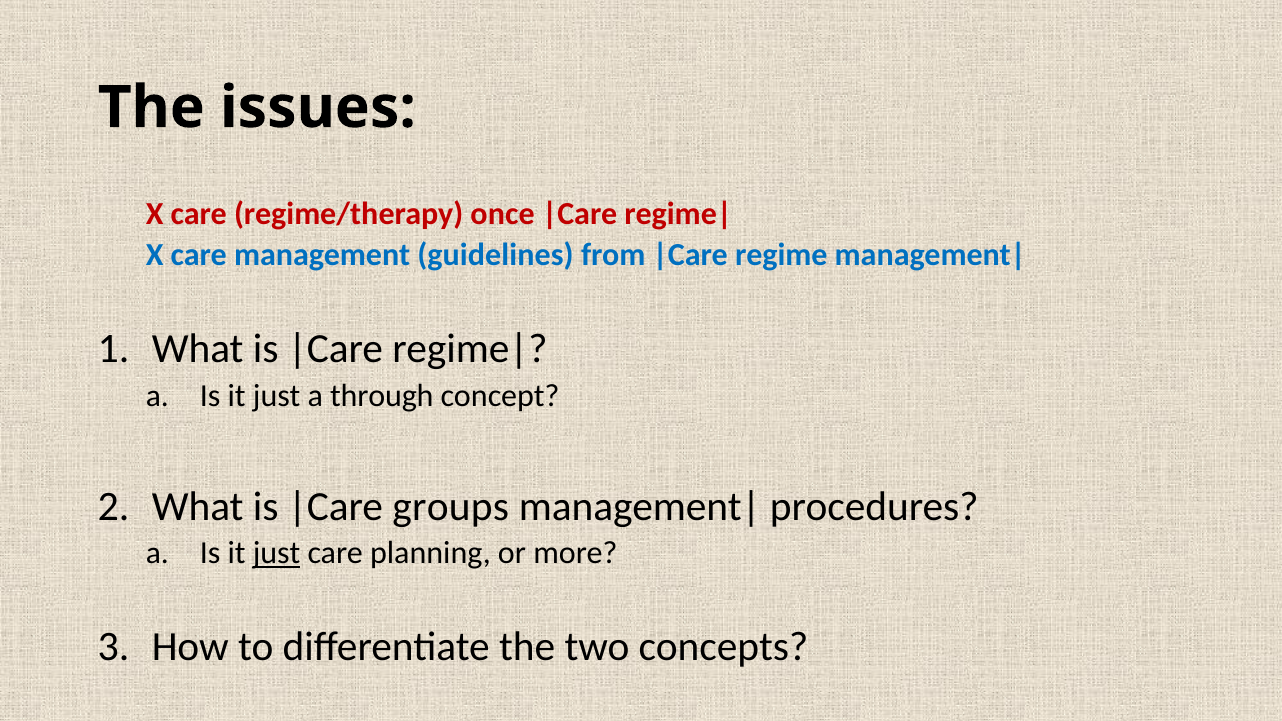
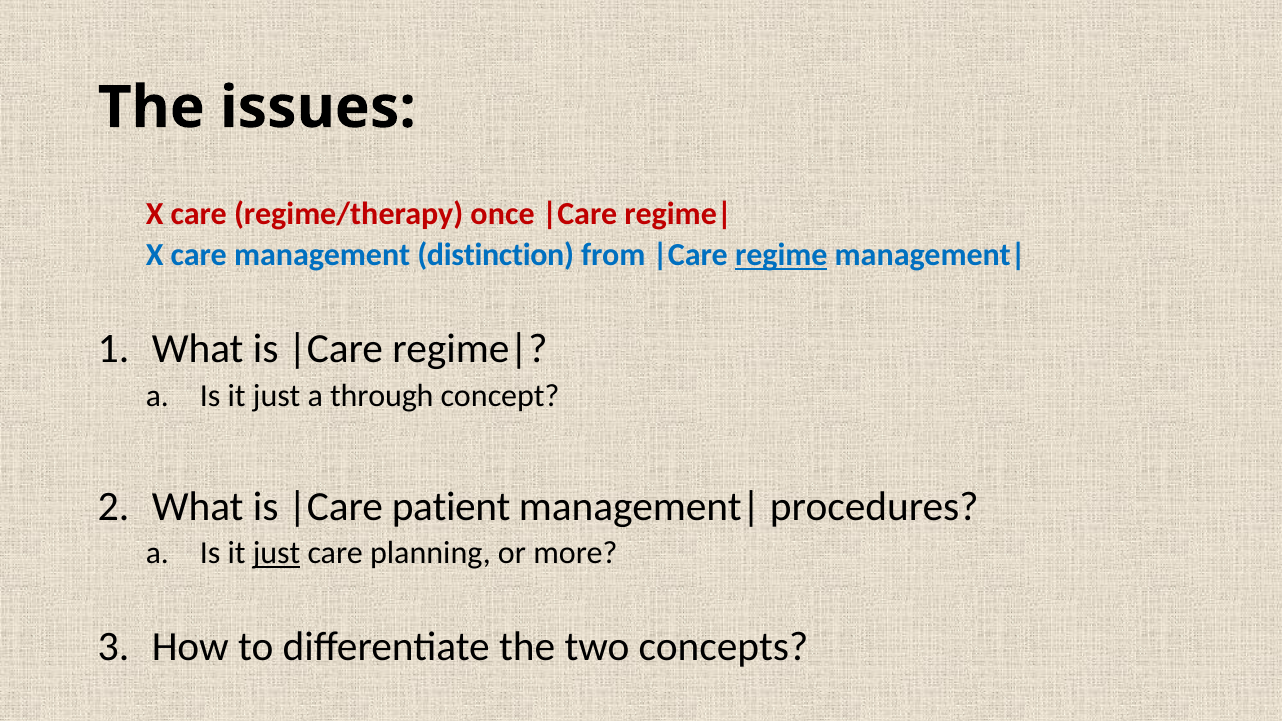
guidelines: guidelines -> distinction
regime underline: none -> present
groups: groups -> patient
